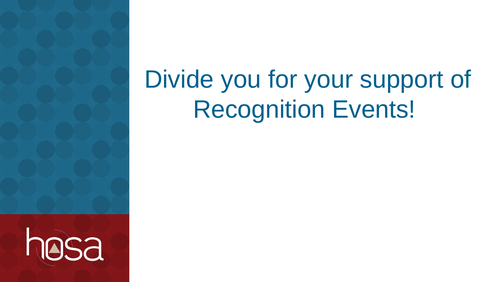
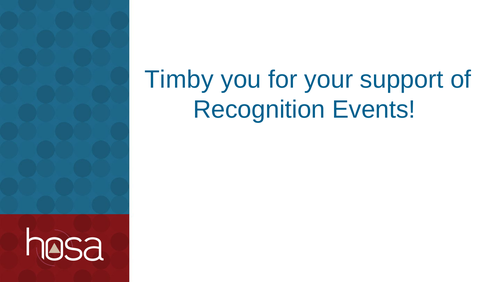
Divide: Divide -> Timby
